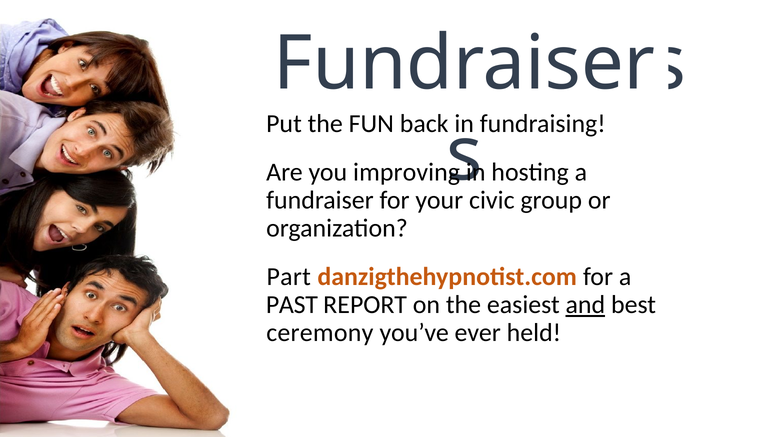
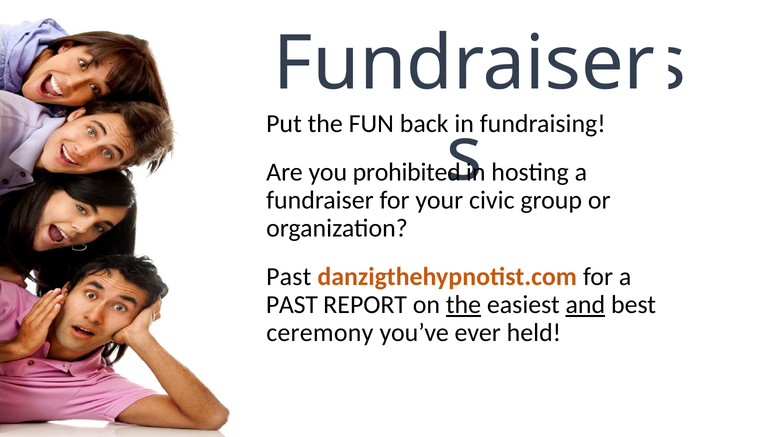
improving: improving -> prohibited
Part at (289, 277): Part -> Past
the at (464, 305) underline: none -> present
